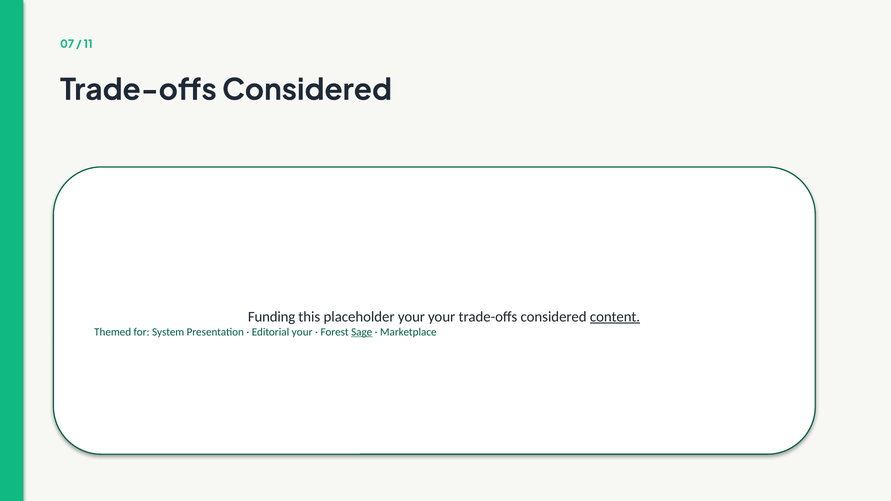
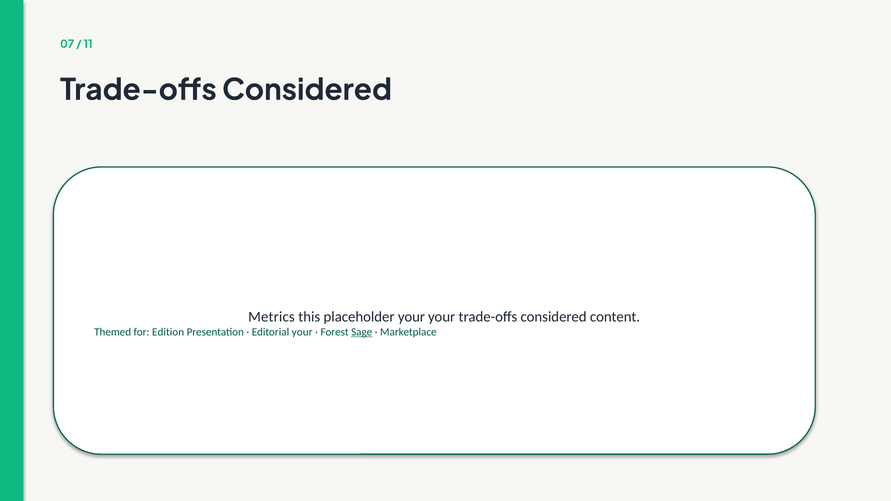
Funding: Funding -> Metrics
content underline: present -> none
System: System -> Edition
